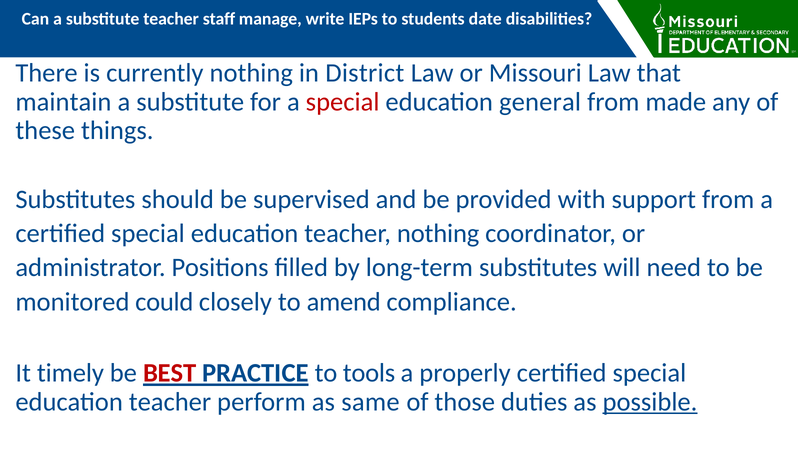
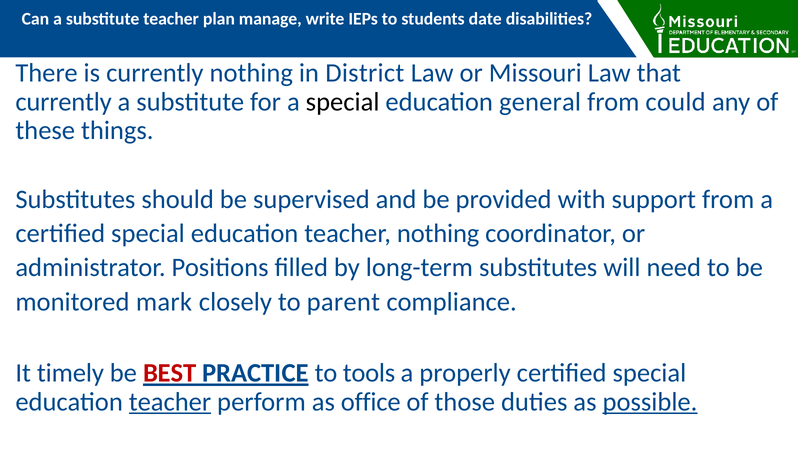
staff: staff -> plan
maintain at (63, 102): maintain -> currently
special at (343, 102) colour: red -> black
made: made -> could
could: could -> mark
amend: amend -> parent
teacher at (170, 402) underline: none -> present
same: same -> office
